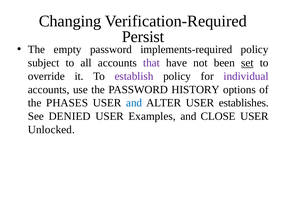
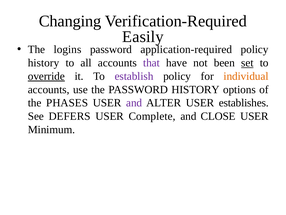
Persist: Persist -> Easily
empty: empty -> logins
implements-required: implements-required -> application-required
subject at (44, 63): subject -> history
override underline: none -> present
individual colour: purple -> orange
and at (134, 103) colour: blue -> purple
DENIED: DENIED -> DEFERS
Examples: Examples -> Complete
Unlocked: Unlocked -> Minimum
